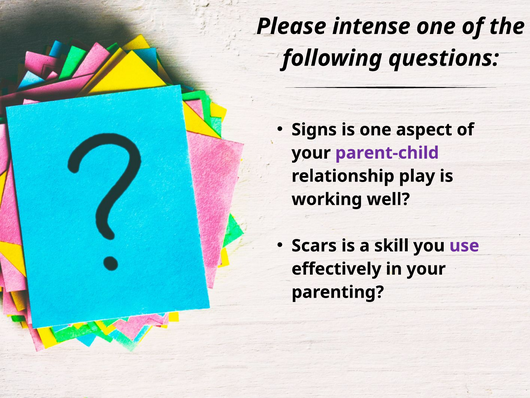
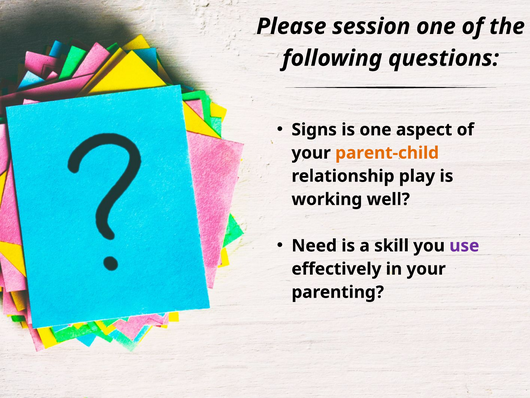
intense: intense -> session
parent-child colour: purple -> orange
Scars: Scars -> Need
